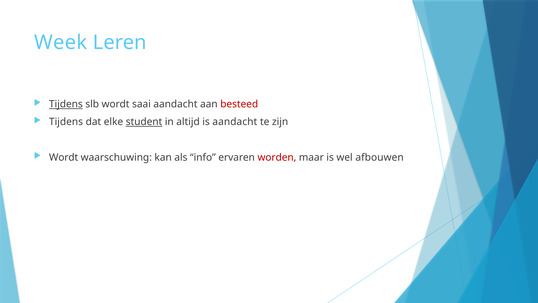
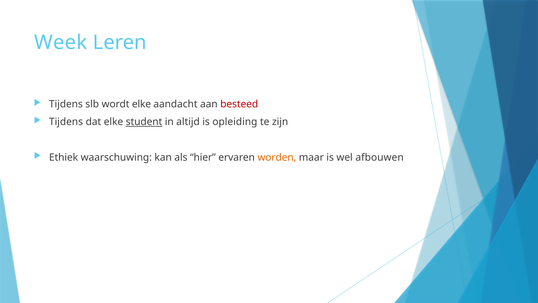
Tijdens at (66, 104) underline: present -> none
wordt saai: saai -> elke
is aandacht: aandacht -> opleiding
Wordt at (64, 157): Wordt -> Ethiek
info: info -> hier
worden colour: red -> orange
